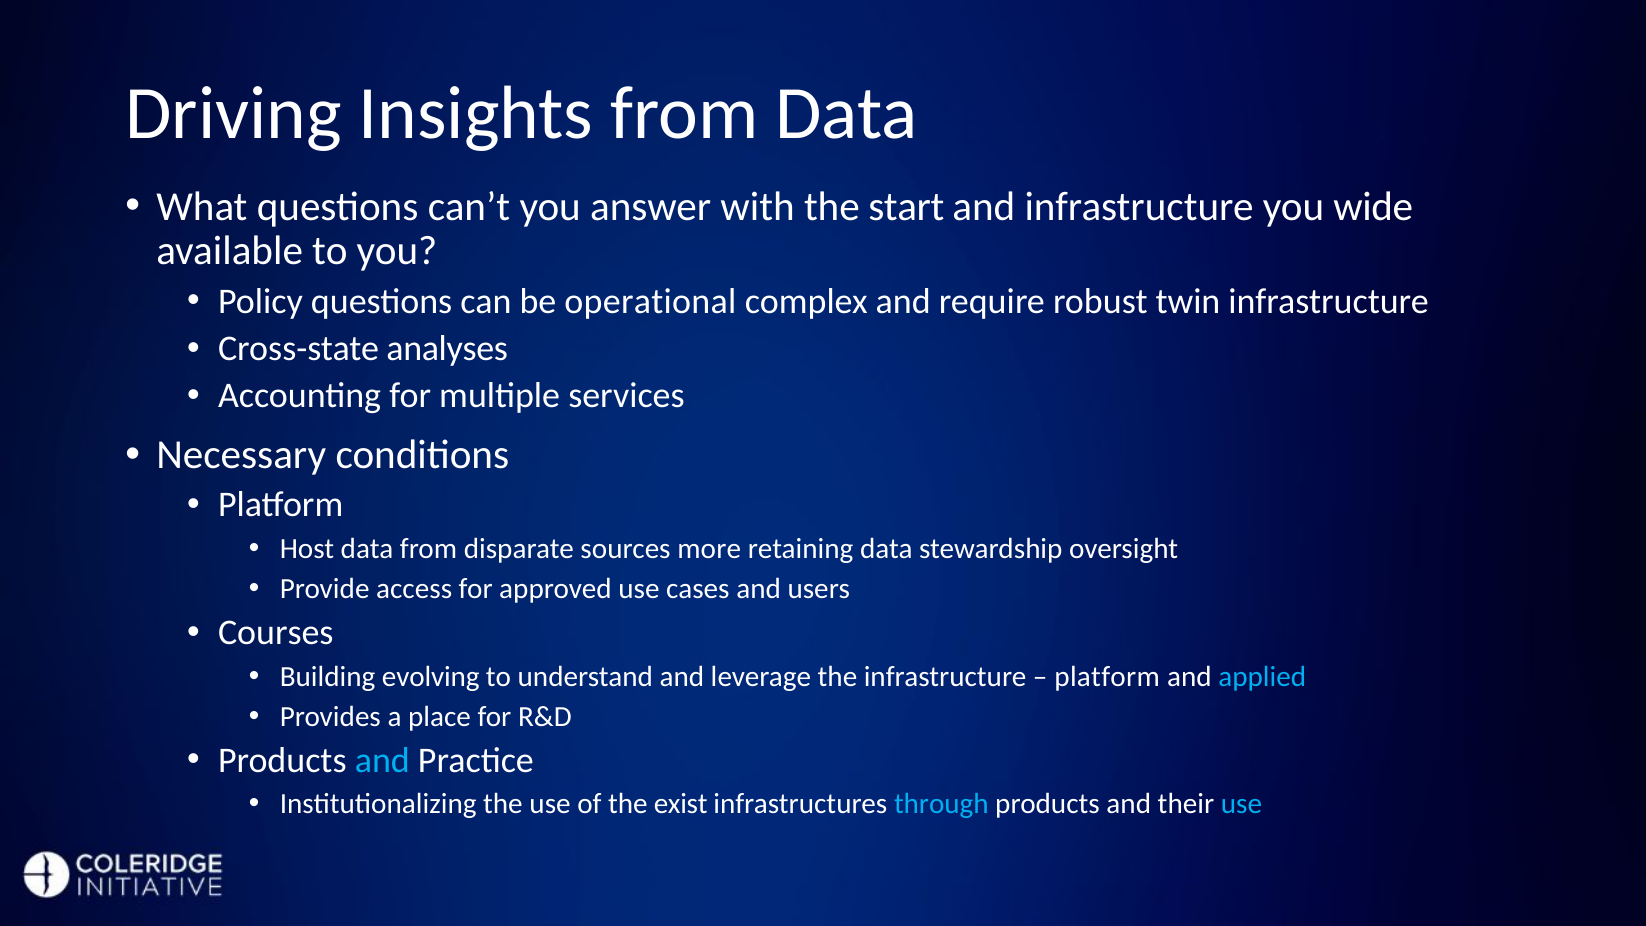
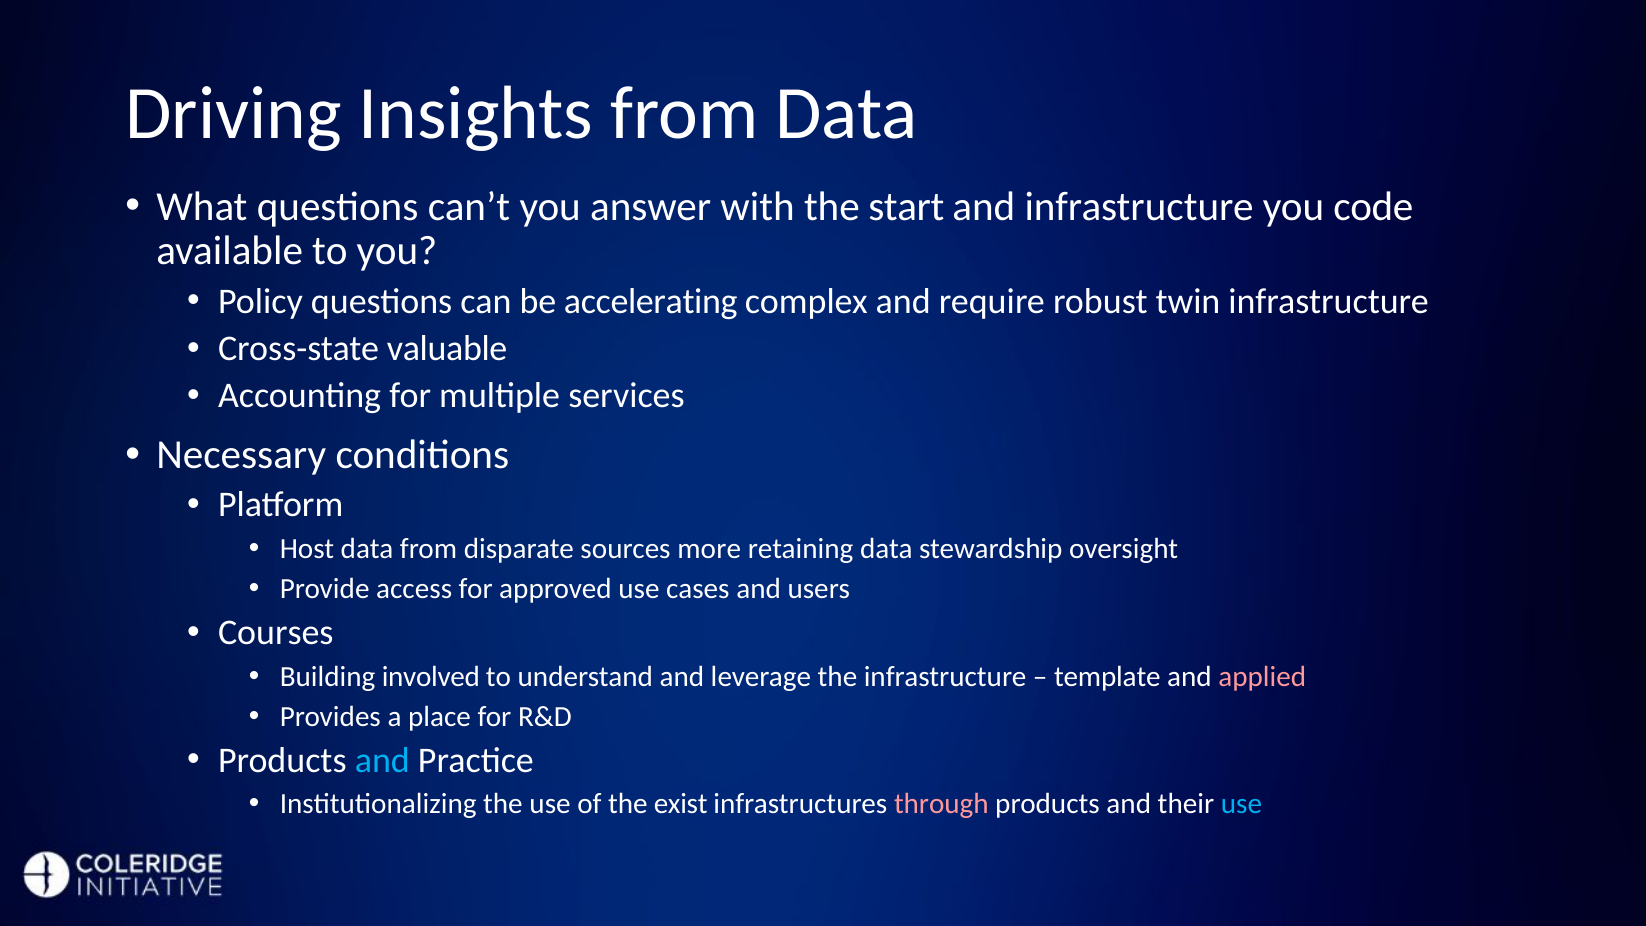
wide: wide -> code
operational: operational -> accelerating
analyses: analyses -> valuable
evolving: evolving -> involved
platform at (1107, 676): platform -> template
applied colour: light blue -> pink
through colour: light blue -> pink
